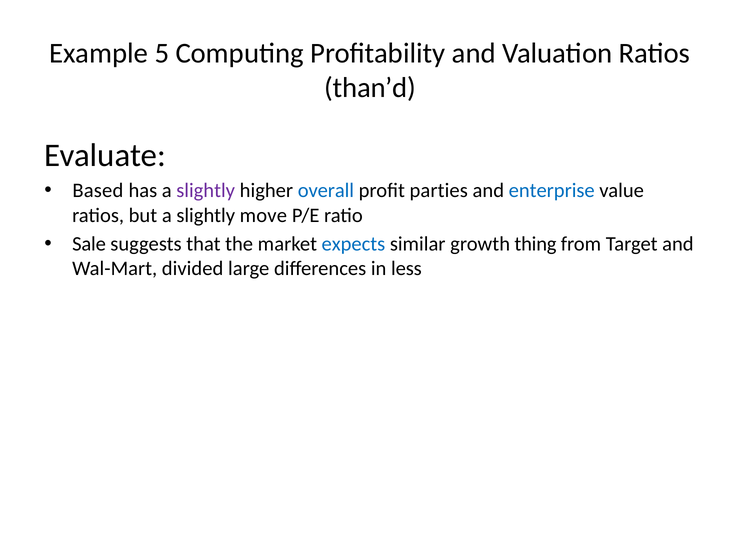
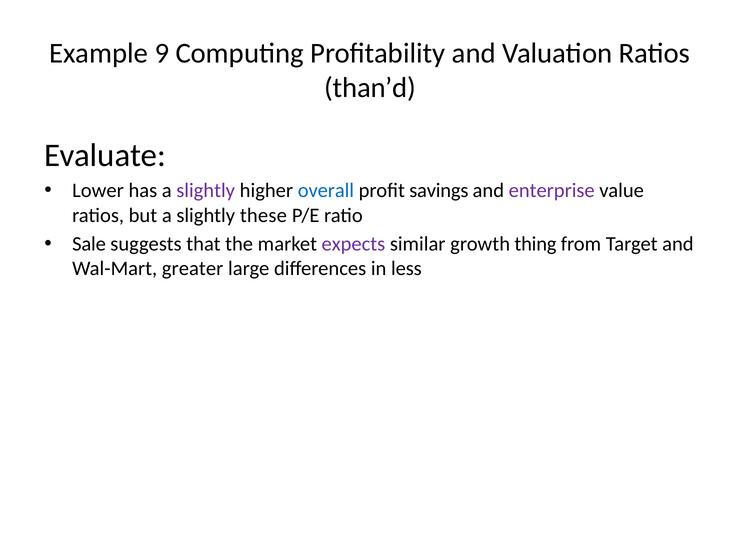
5: 5 -> 9
Based: Based -> Lower
parties: parties -> savings
enterprise colour: blue -> purple
move: move -> these
expects colour: blue -> purple
divided: divided -> greater
